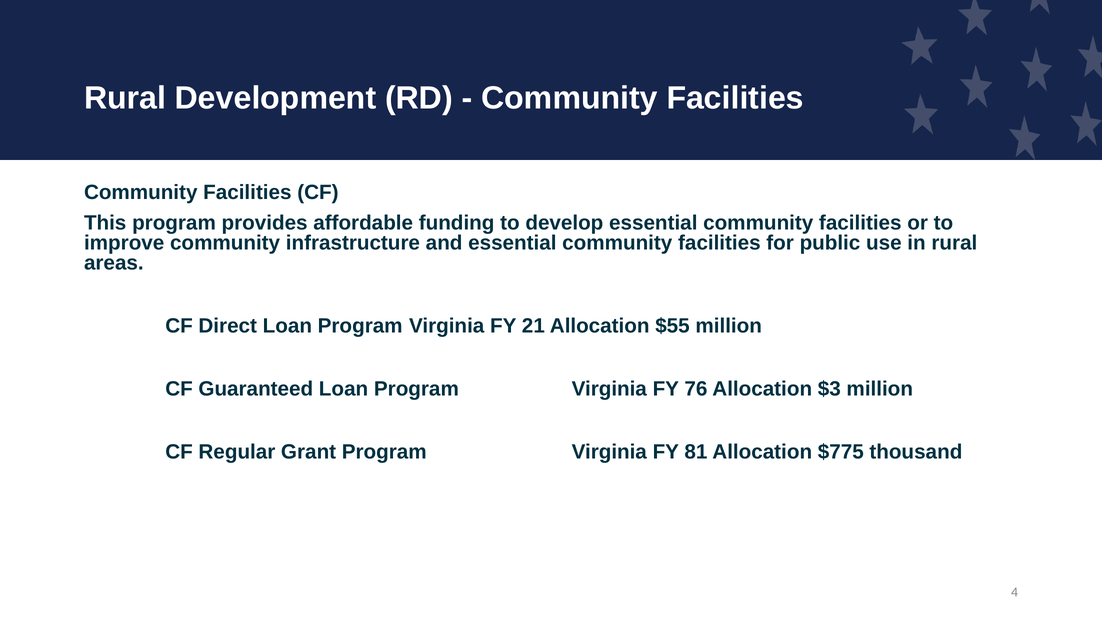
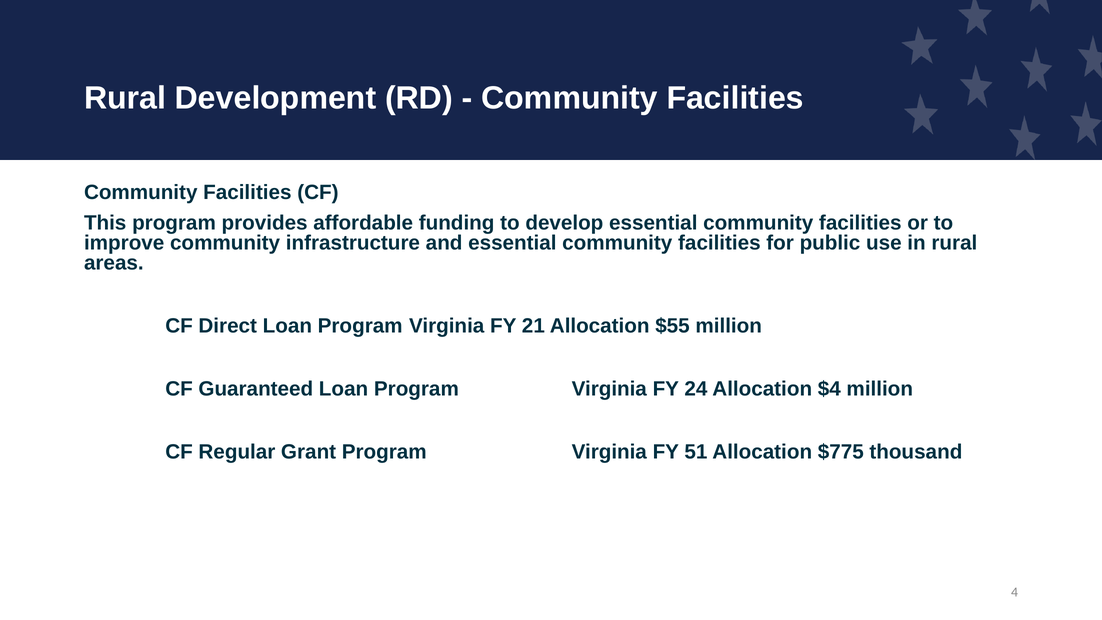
76: 76 -> 24
$3: $3 -> $4
81: 81 -> 51
